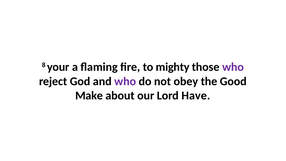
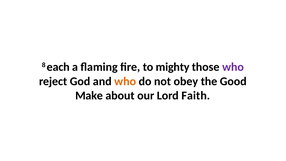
your: your -> each
who at (125, 81) colour: purple -> orange
Have: Have -> Faith
